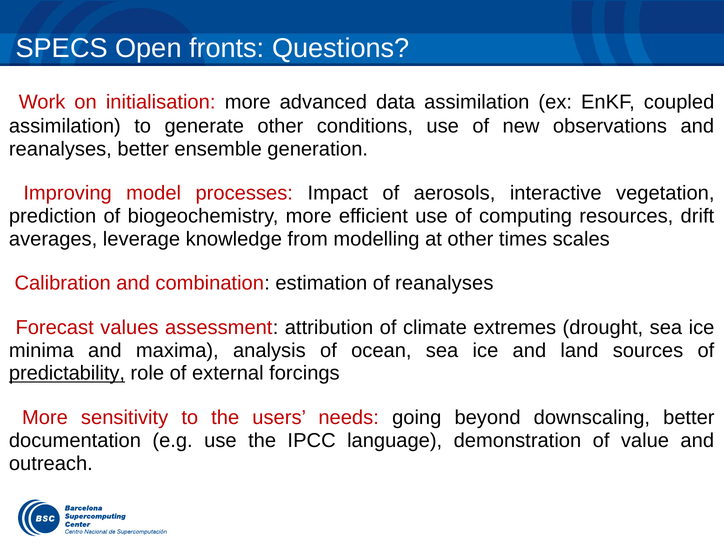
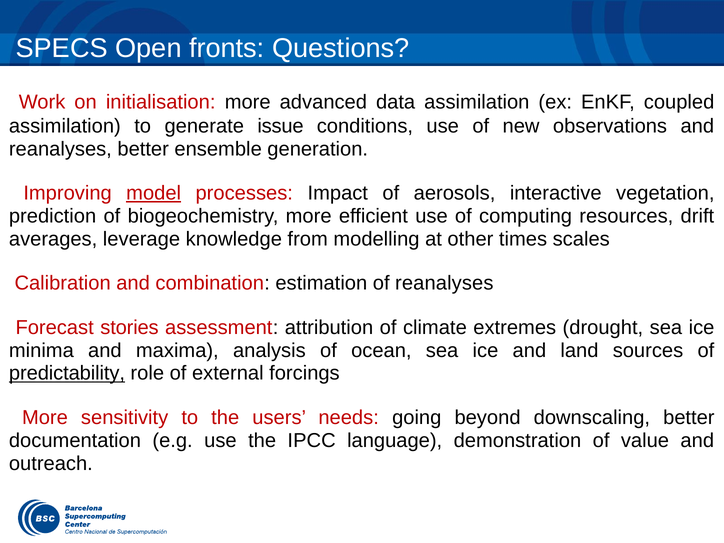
generate other: other -> issue
model underline: none -> present
values: values -> stories
